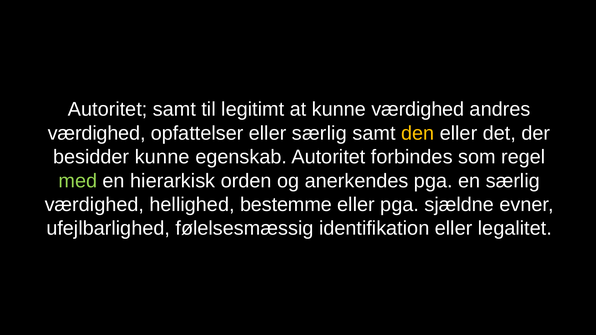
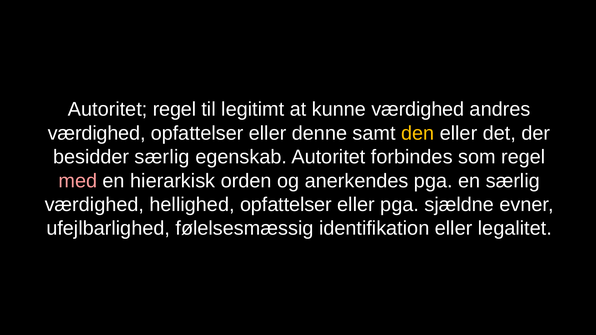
Autoritet samt: samt -> regel
eller særlig: særlig -> denne
besidder kunne: kunne -> særlig
med colour: light green -> pink
hellighed bestemme: bestemme -> opfattelser
